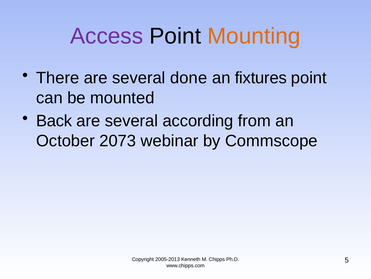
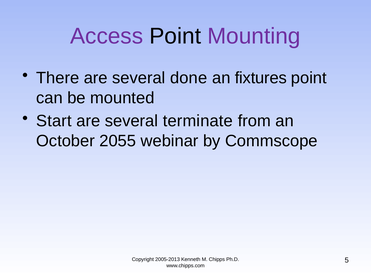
Mounting colour: orange -> purple
Back: Back -> Start
according: according -> terminate
2073: 2073 -> 2055
